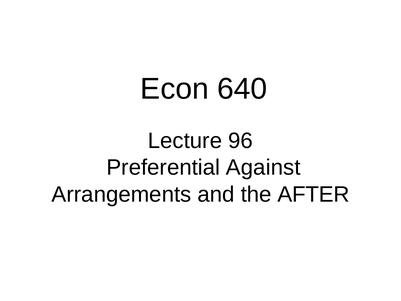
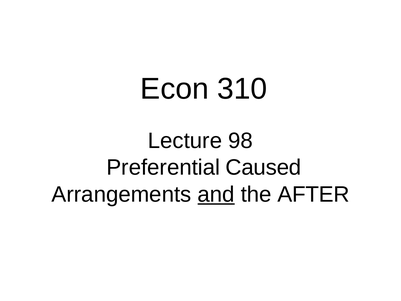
640: 640 -> 310
96: 96 -> 98
Against: Against -> Caused
and underline: none -> present
